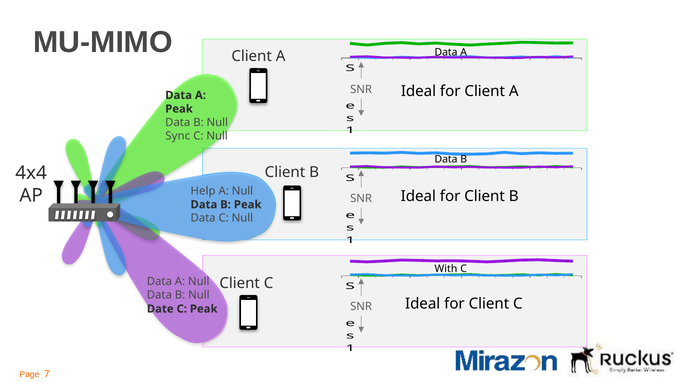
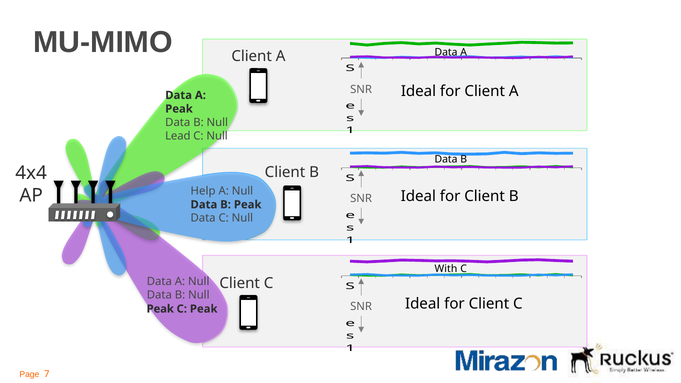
Sync: Sync -> Lead
Date at (160, 309): Date -> Peak
